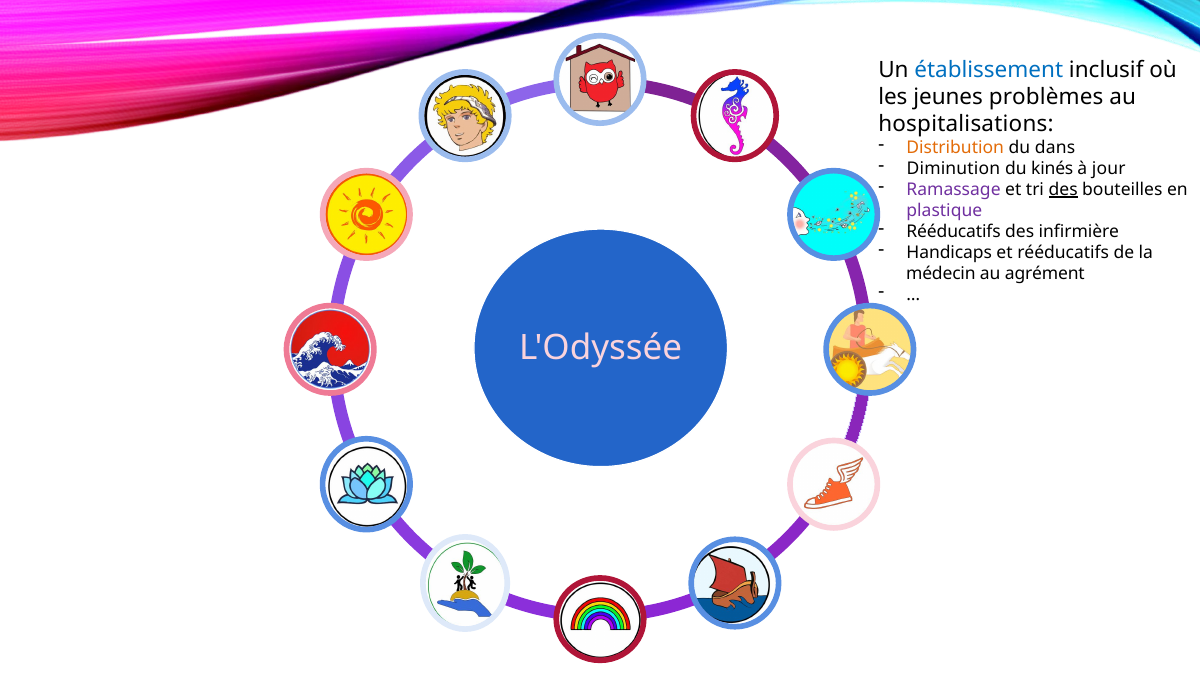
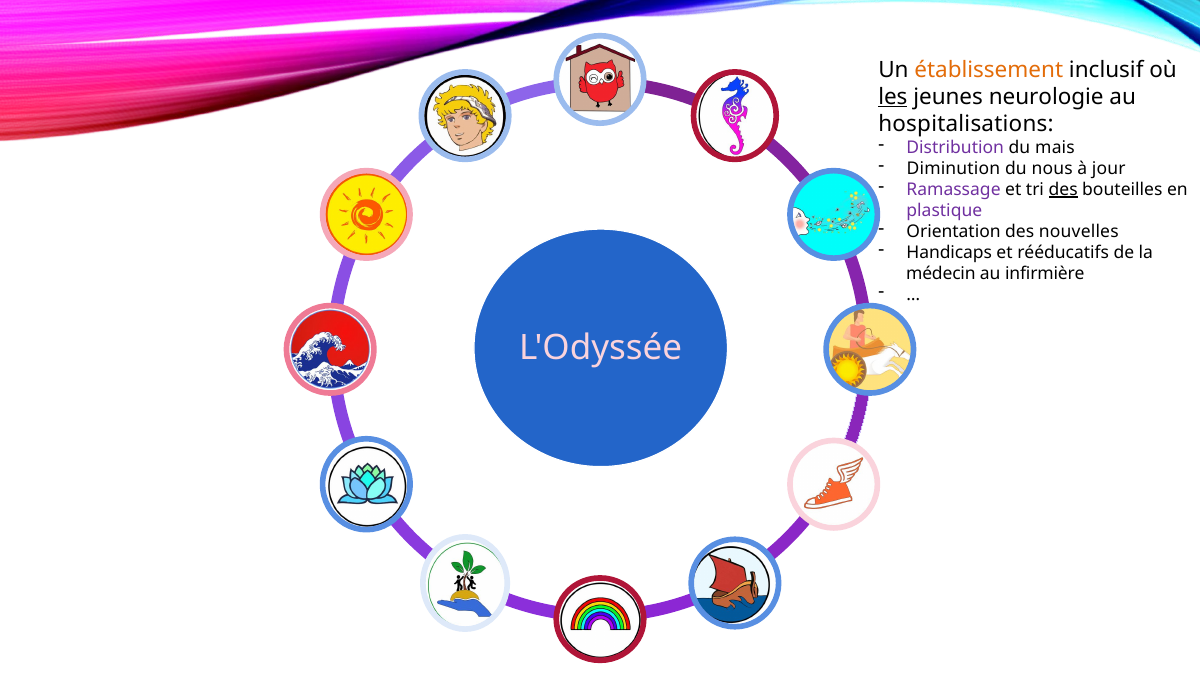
établissement colour: blue -> orange
les underline: none -> present
problèmes: problèmes -> neurologie
Distribution colour: orange -> purple
dans: dans -> mais
kinés: kinés -> nous
Rééducatifs at (954, 232): Rééducatifs -> Orientation
infirmière: infirmière -> nouvelles
agrément: agrément -> infirmière
